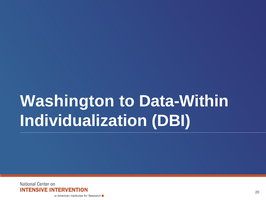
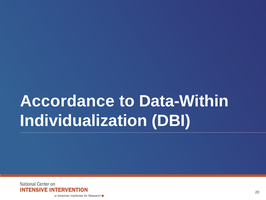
Washington: Washington -> Accordance
